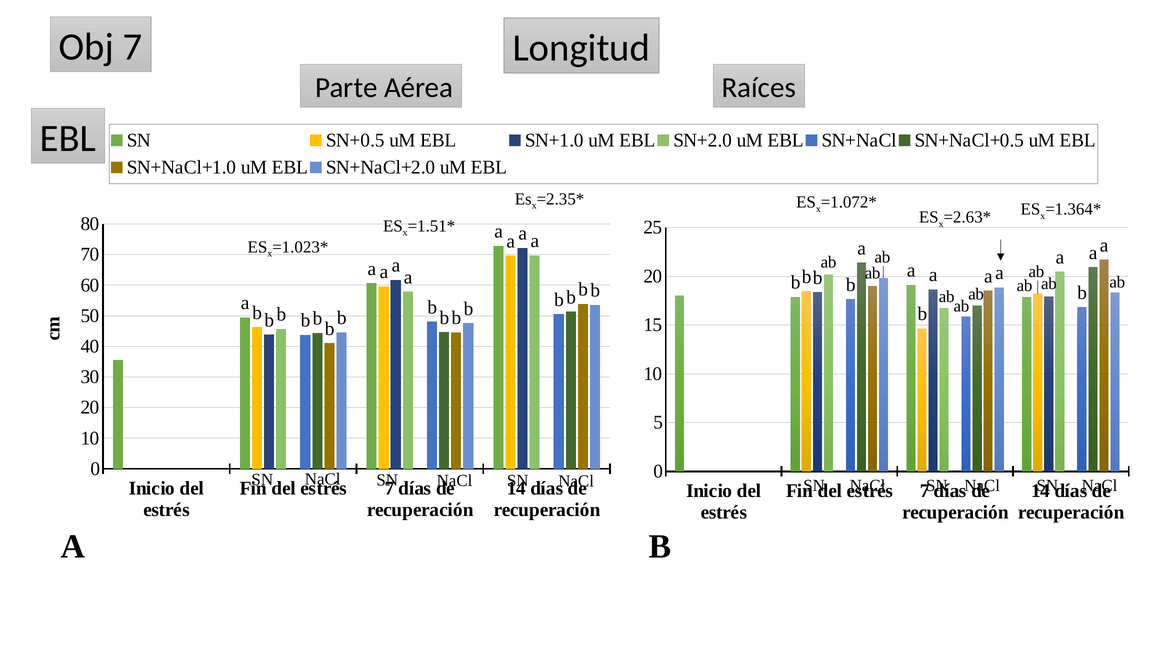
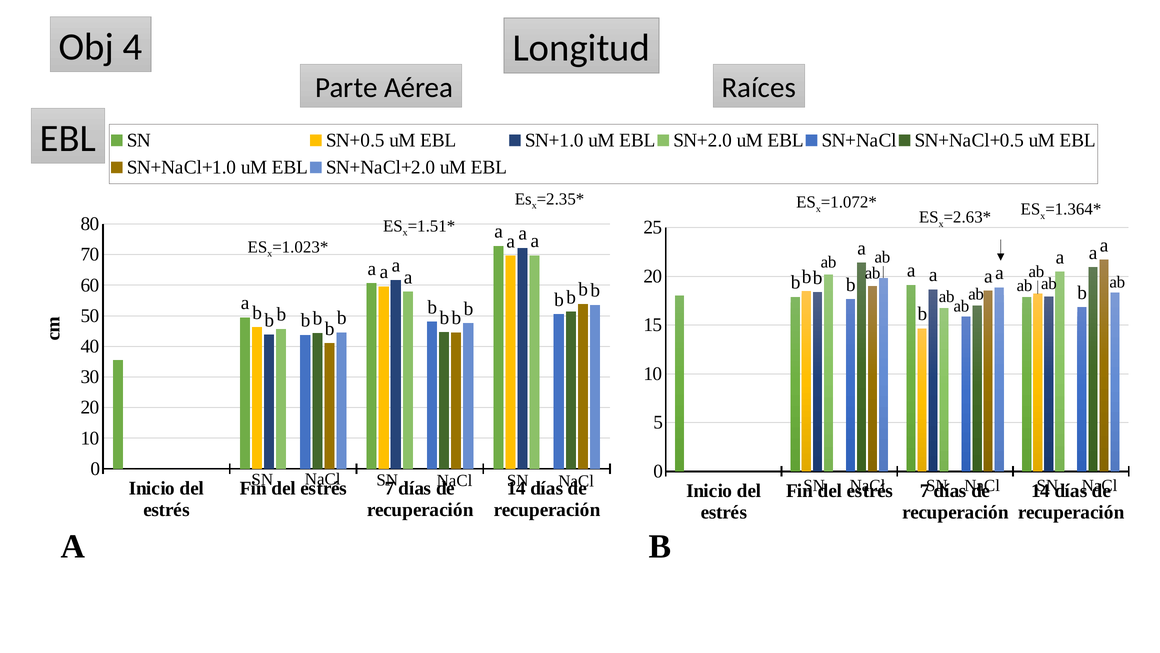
Obj 7: 7 -> 4
